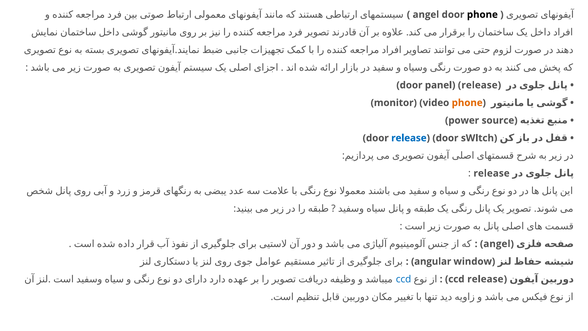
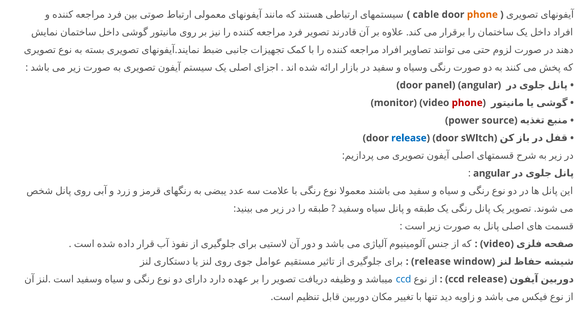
angel at (426, 15): angel -> cable
phone at (482, 15) colour: black -> orange
release at (479, 85): release -> angular
phone at (467, 103) colour: orange -> red
release at (492, 173): release -> angular
angel at (497, 244): angel -> video
angular at (433, 261): angular -> release
